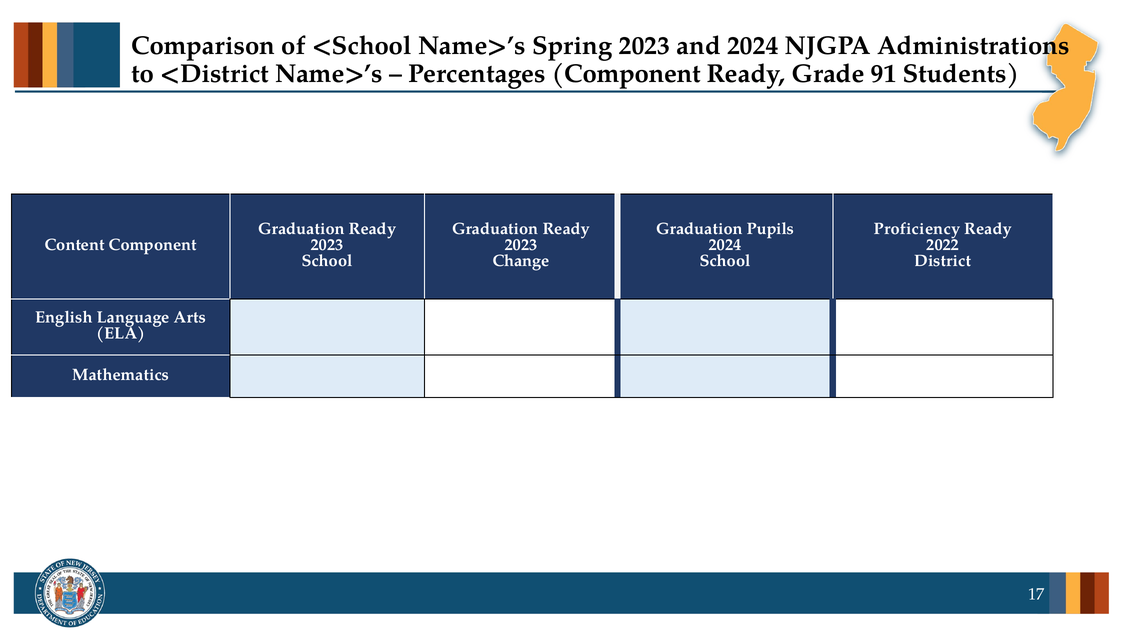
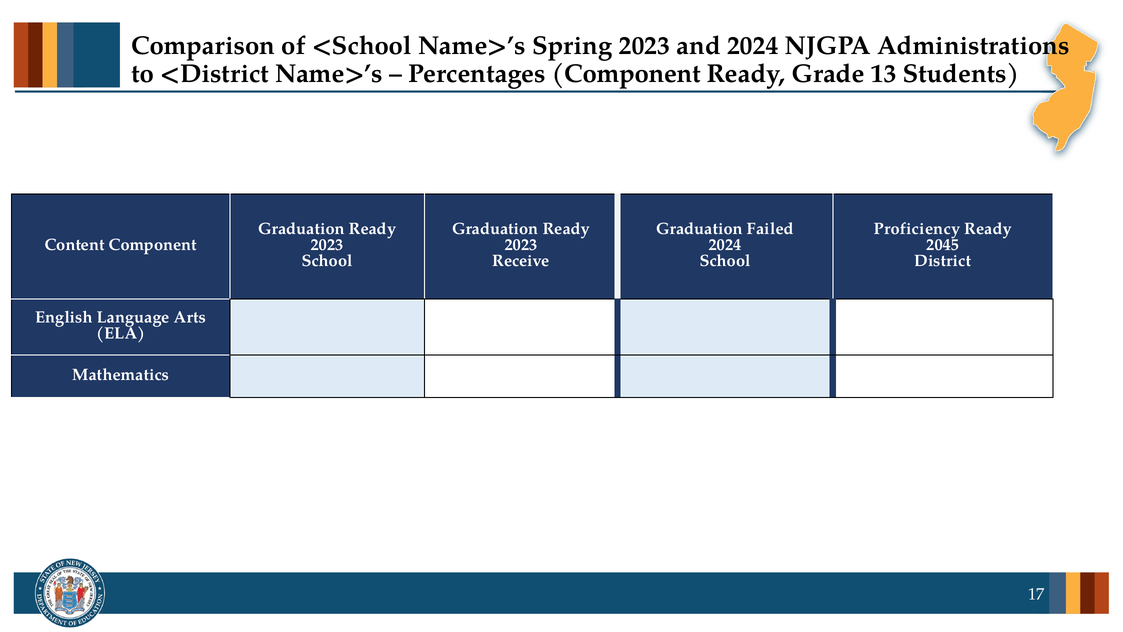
91: 91 -> 13
Pupils: Pupils -> Failed
2022: 2022 -> 2045
Change: Change -> Receive
